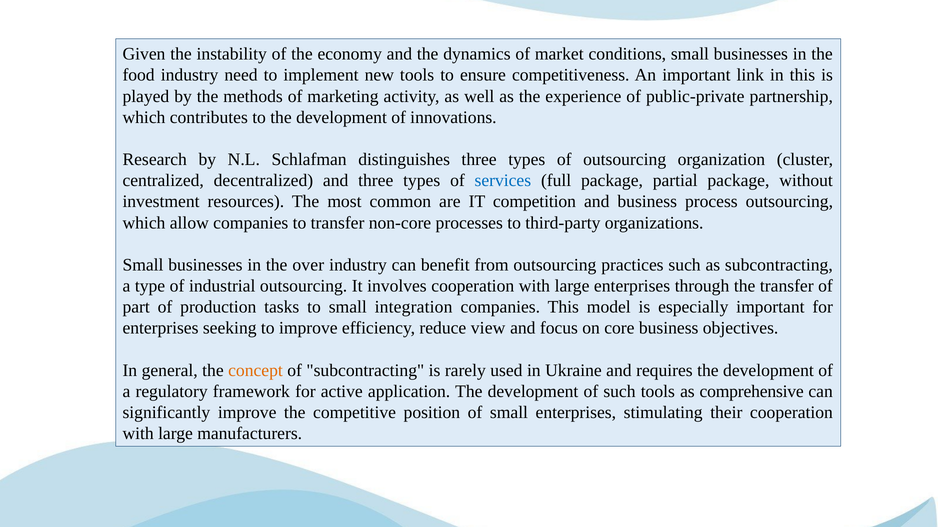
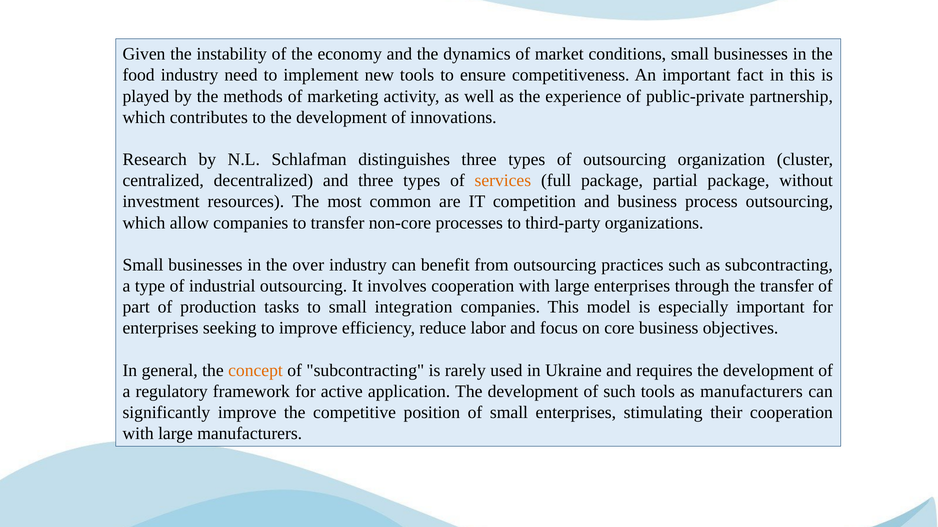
link: link -> fact
services colour: blue -> orange
view: view -> labor
as comprehensive: comprehensive -> manufacturers
